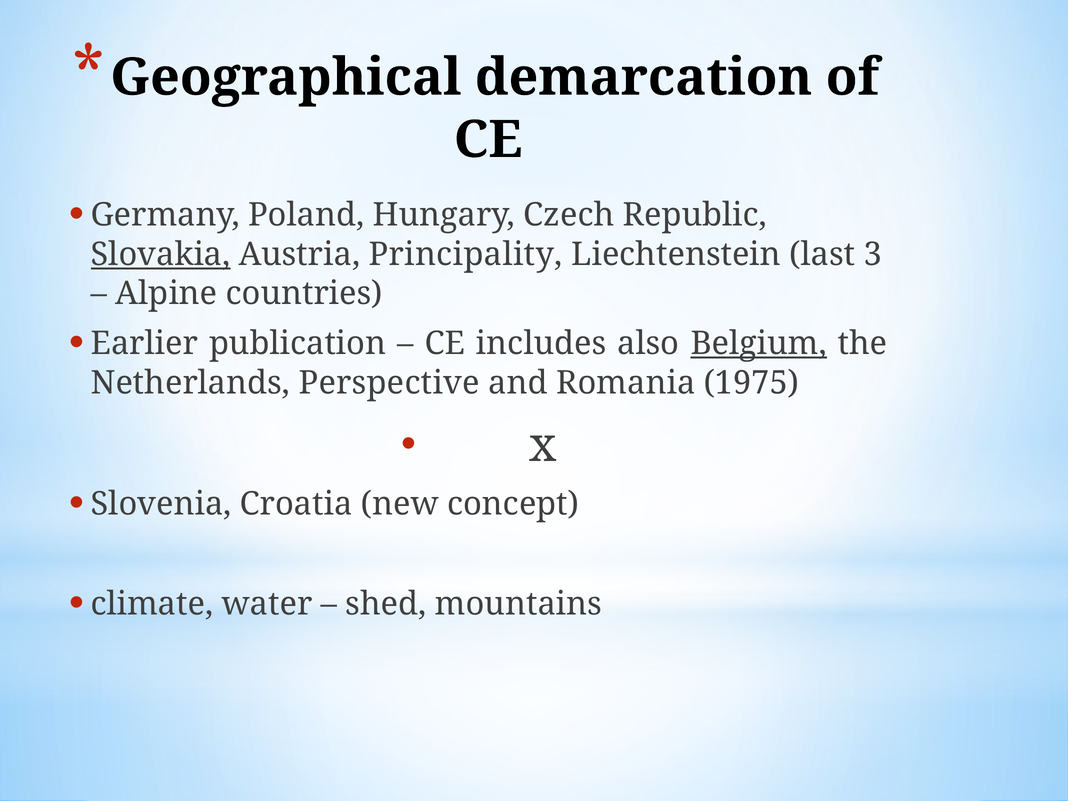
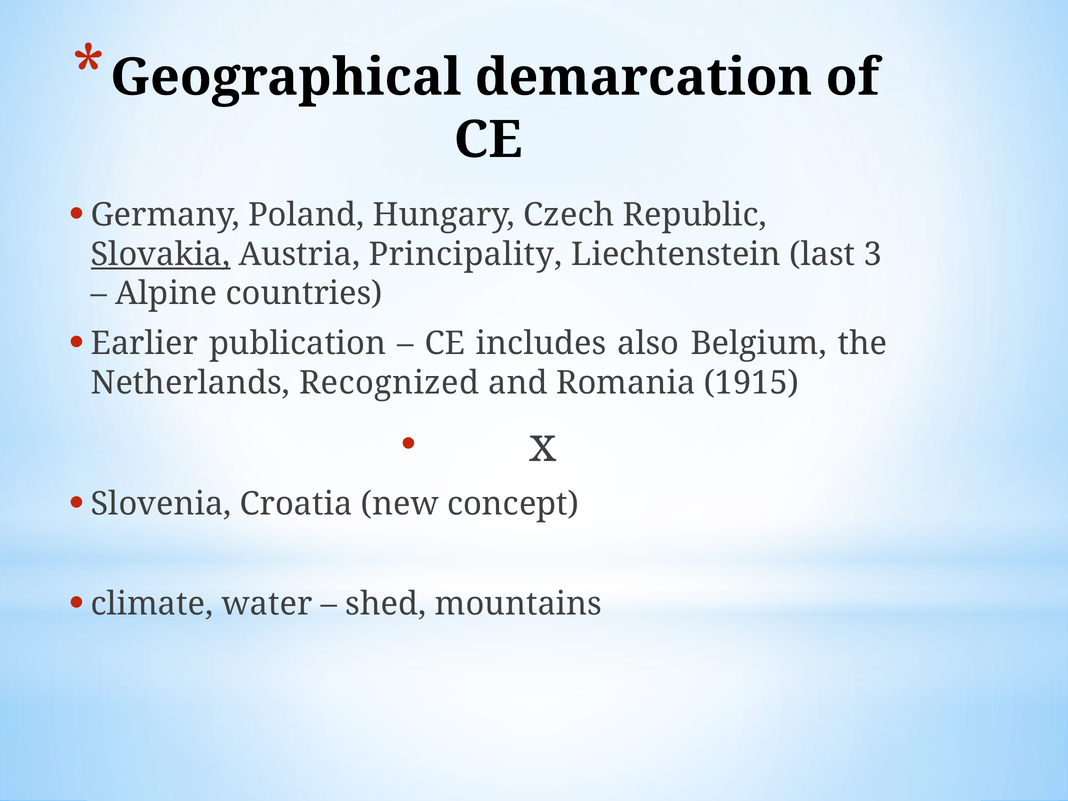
Belgium underline: present -> none
Perspective: Perspective -> Recognized
1975: 1975 -> 1915
